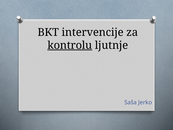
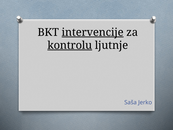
intervencije underline: none -> present
